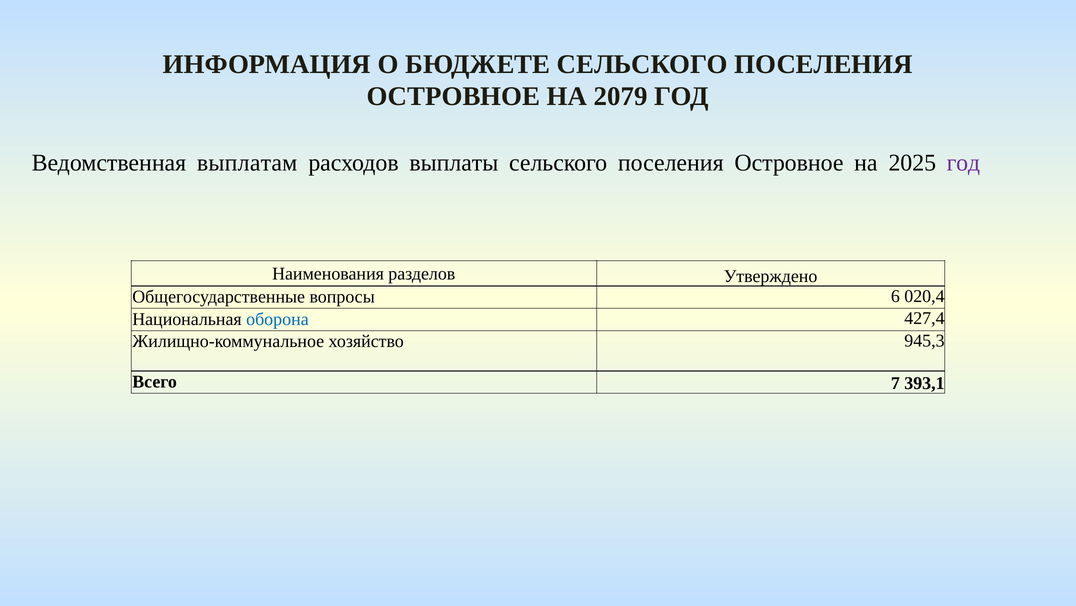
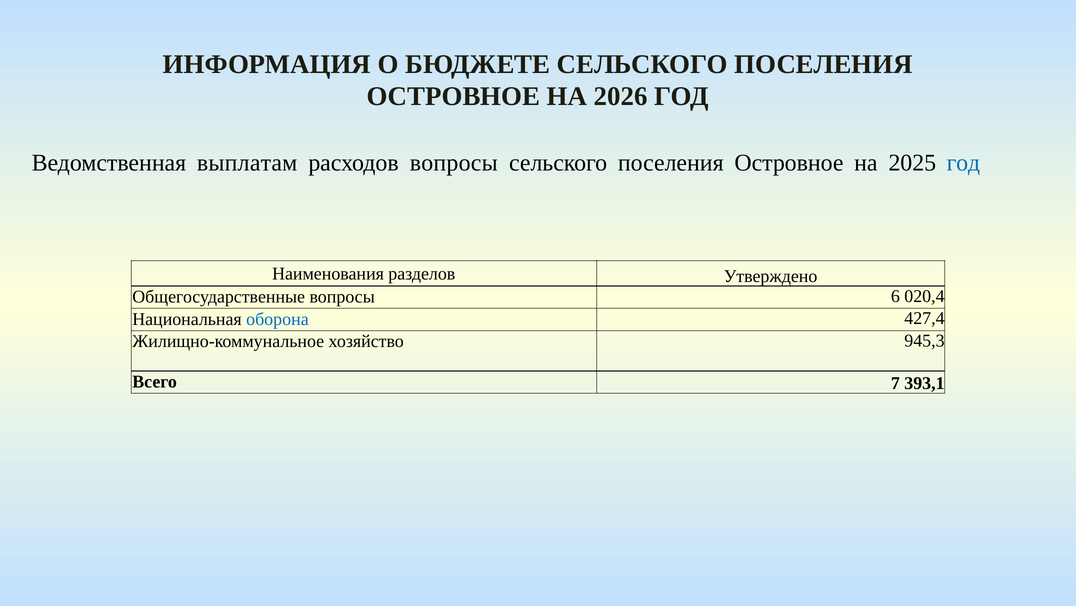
2079: 2079 -> 2026
расходов выплаты: выплаты -> вопросы
год at (963, 163) colour: purple -> blue
